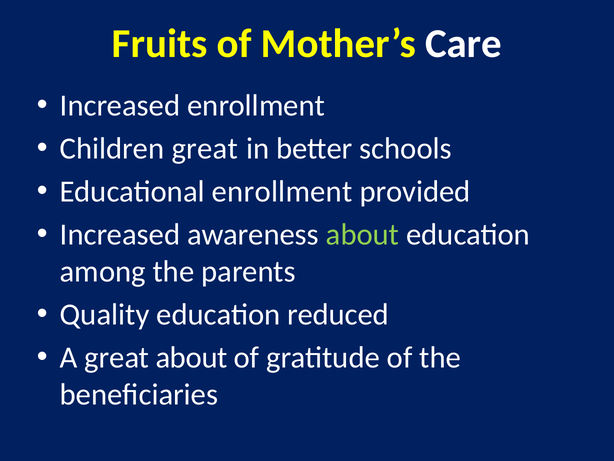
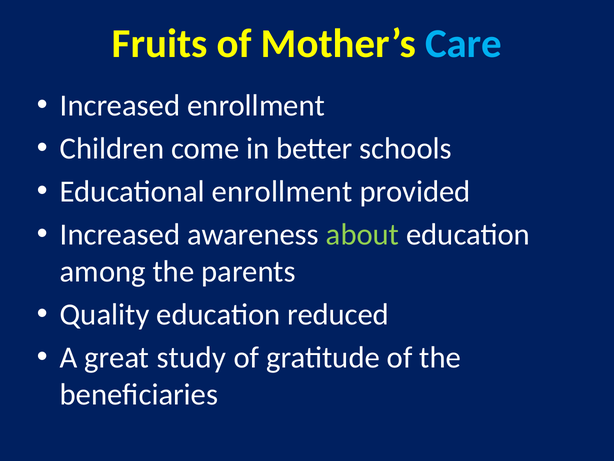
Care colour: white -> light blue
Children great: great -> come
great about: about -> study
